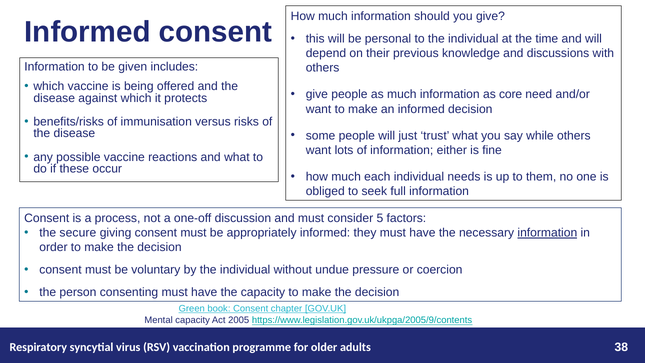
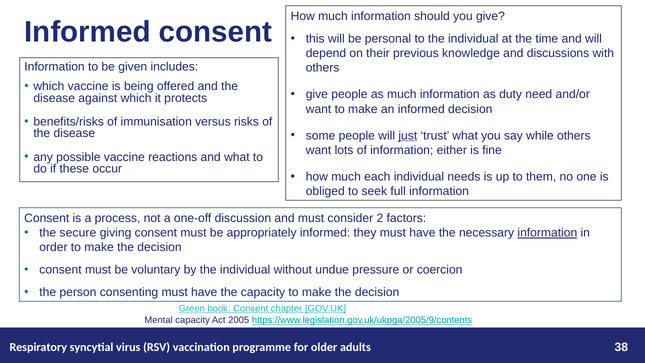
core: core -> duty
just underline: none -> present
5: 5 -> 2
